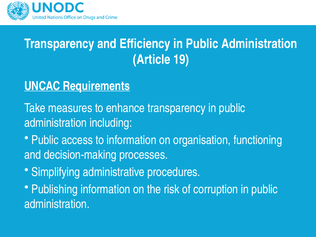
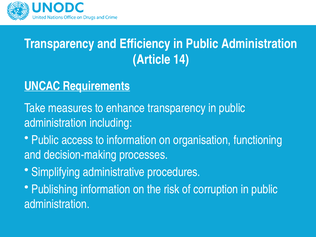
19: 19 -> 14
